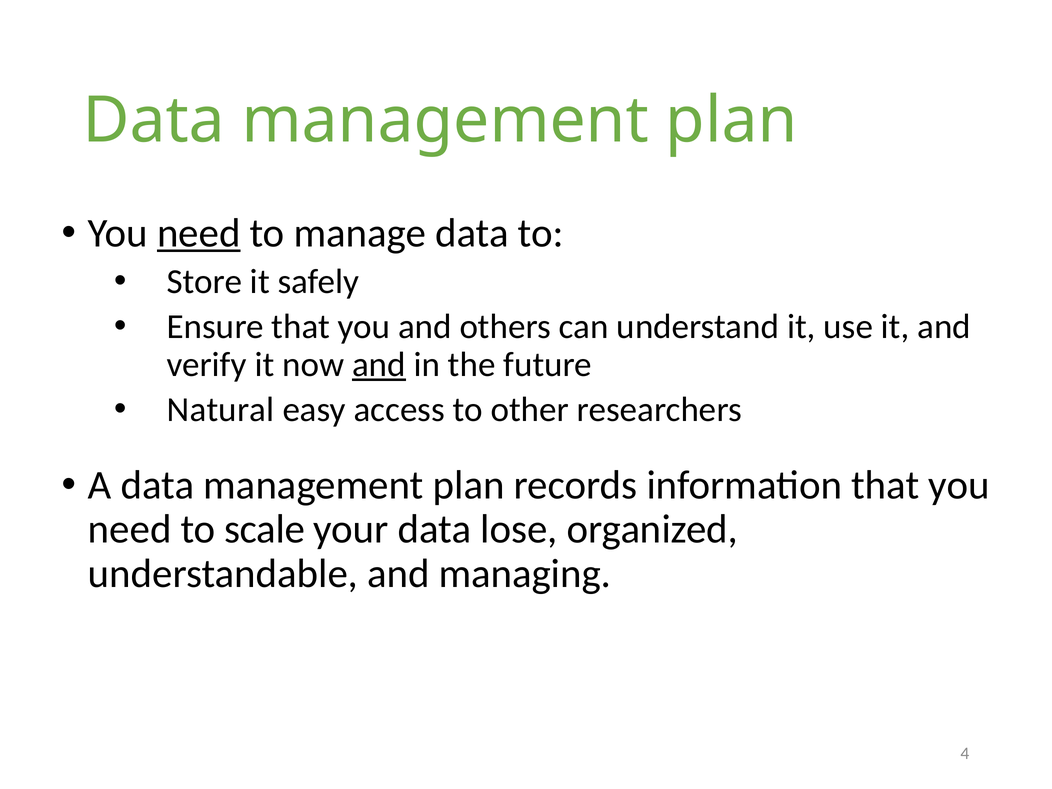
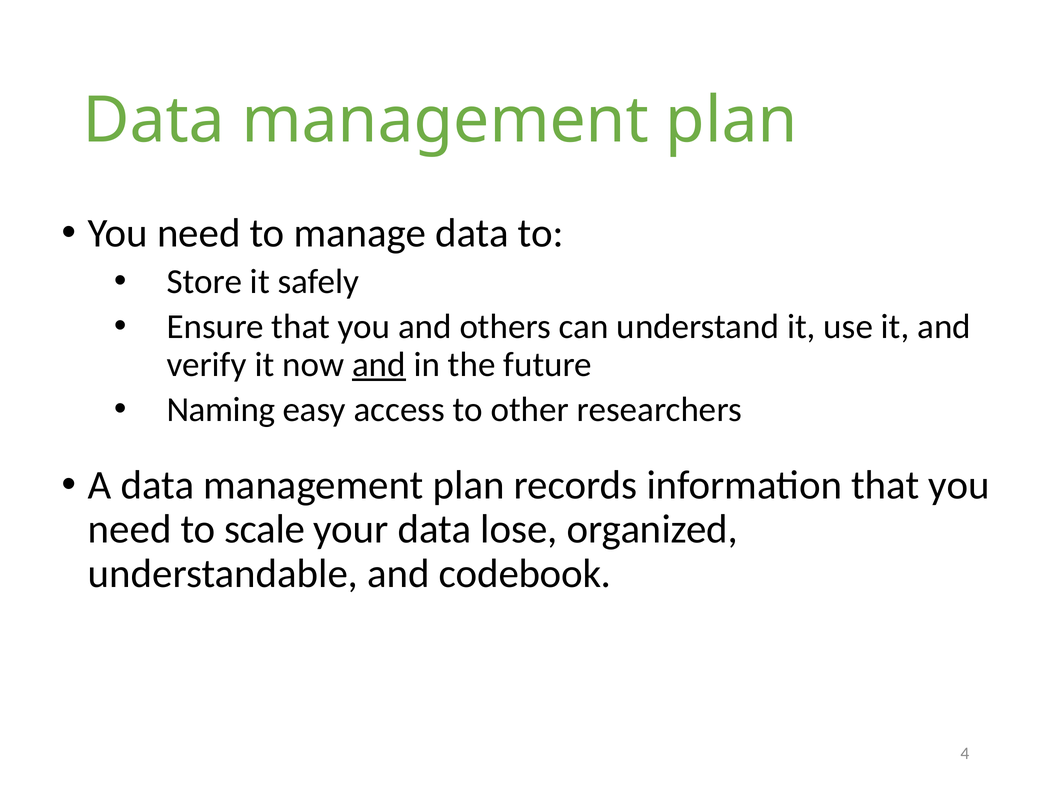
need at (199, 233) underline: present -> none
Natural: Natural -> Naming
managing: managing -> codebook
